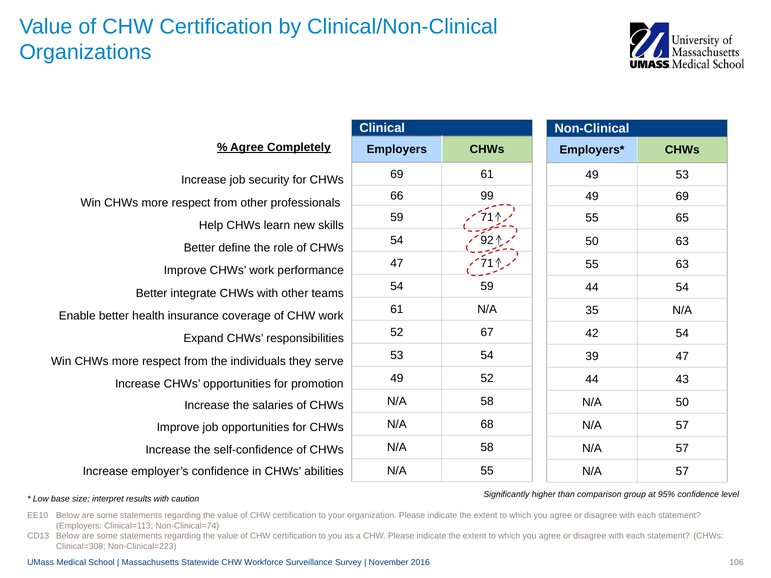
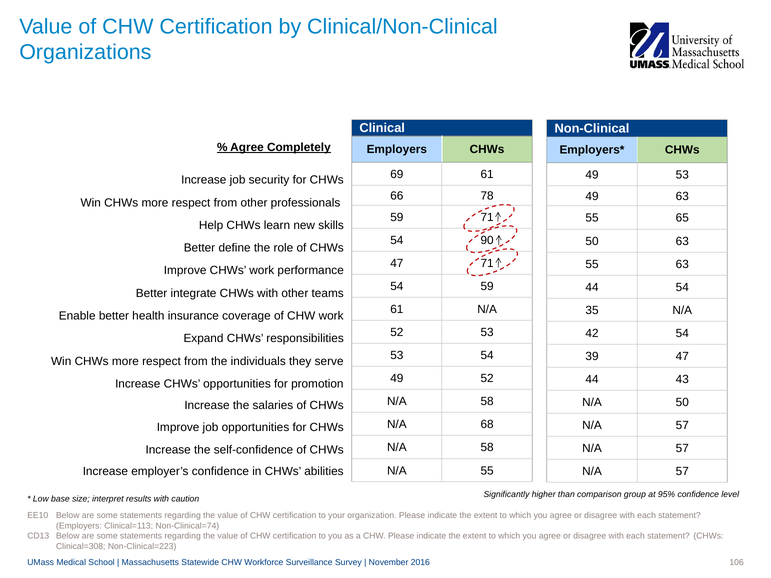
99: 99 -> 78
49 69: 69 -> 63
92: 92 -> 90
52 67: 67 -> 53
